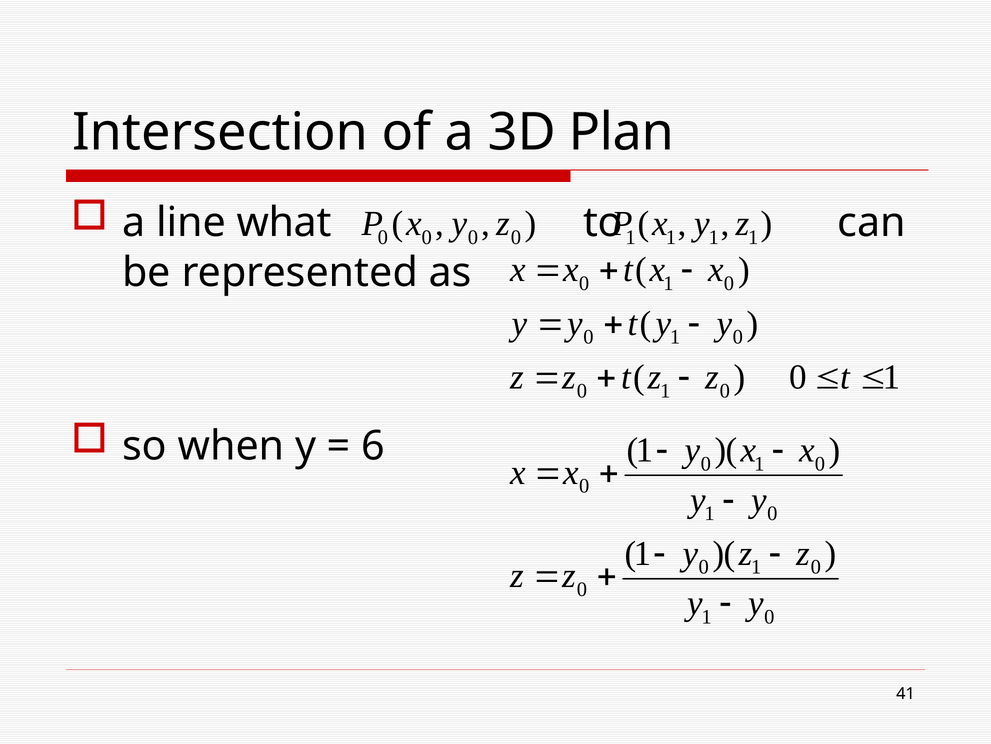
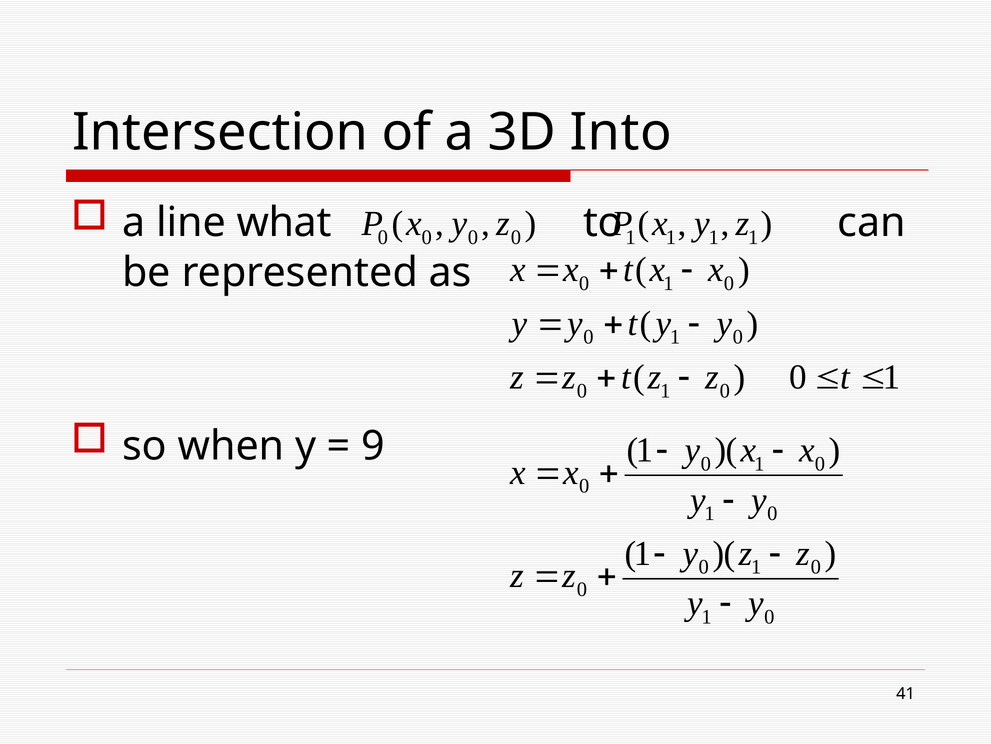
Plan: Plan -> Into
6: 6 -> 9
